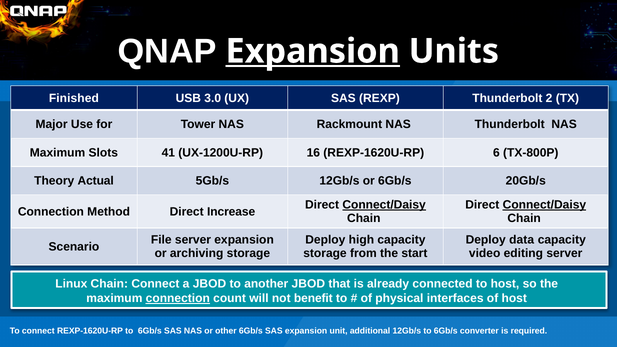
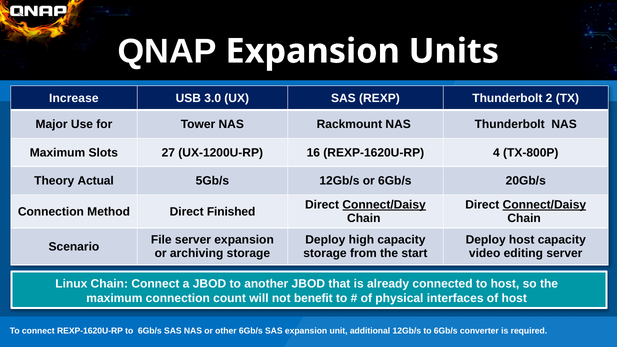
Expansion at (313, 51) underline: present -> none
Finished: Finished -> Increase
41: 41 -> 27
6: 6 -> 4
Increase: Increase -> Finished
Deploy data: data -> host
connection at (178, 298) underline: present -> none
